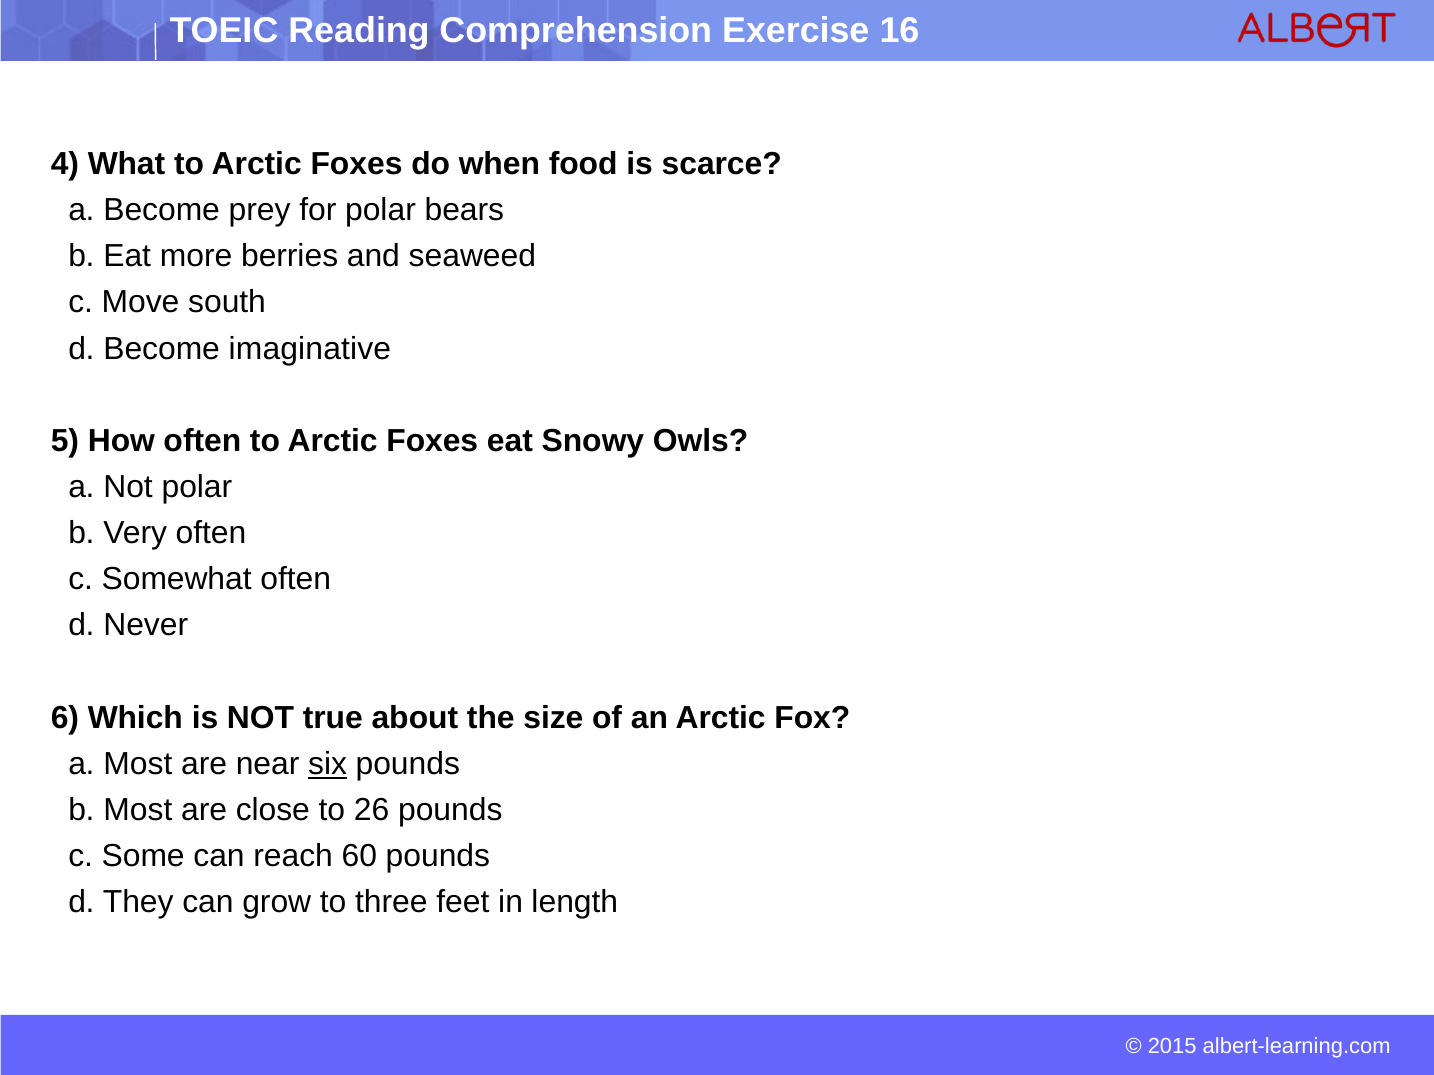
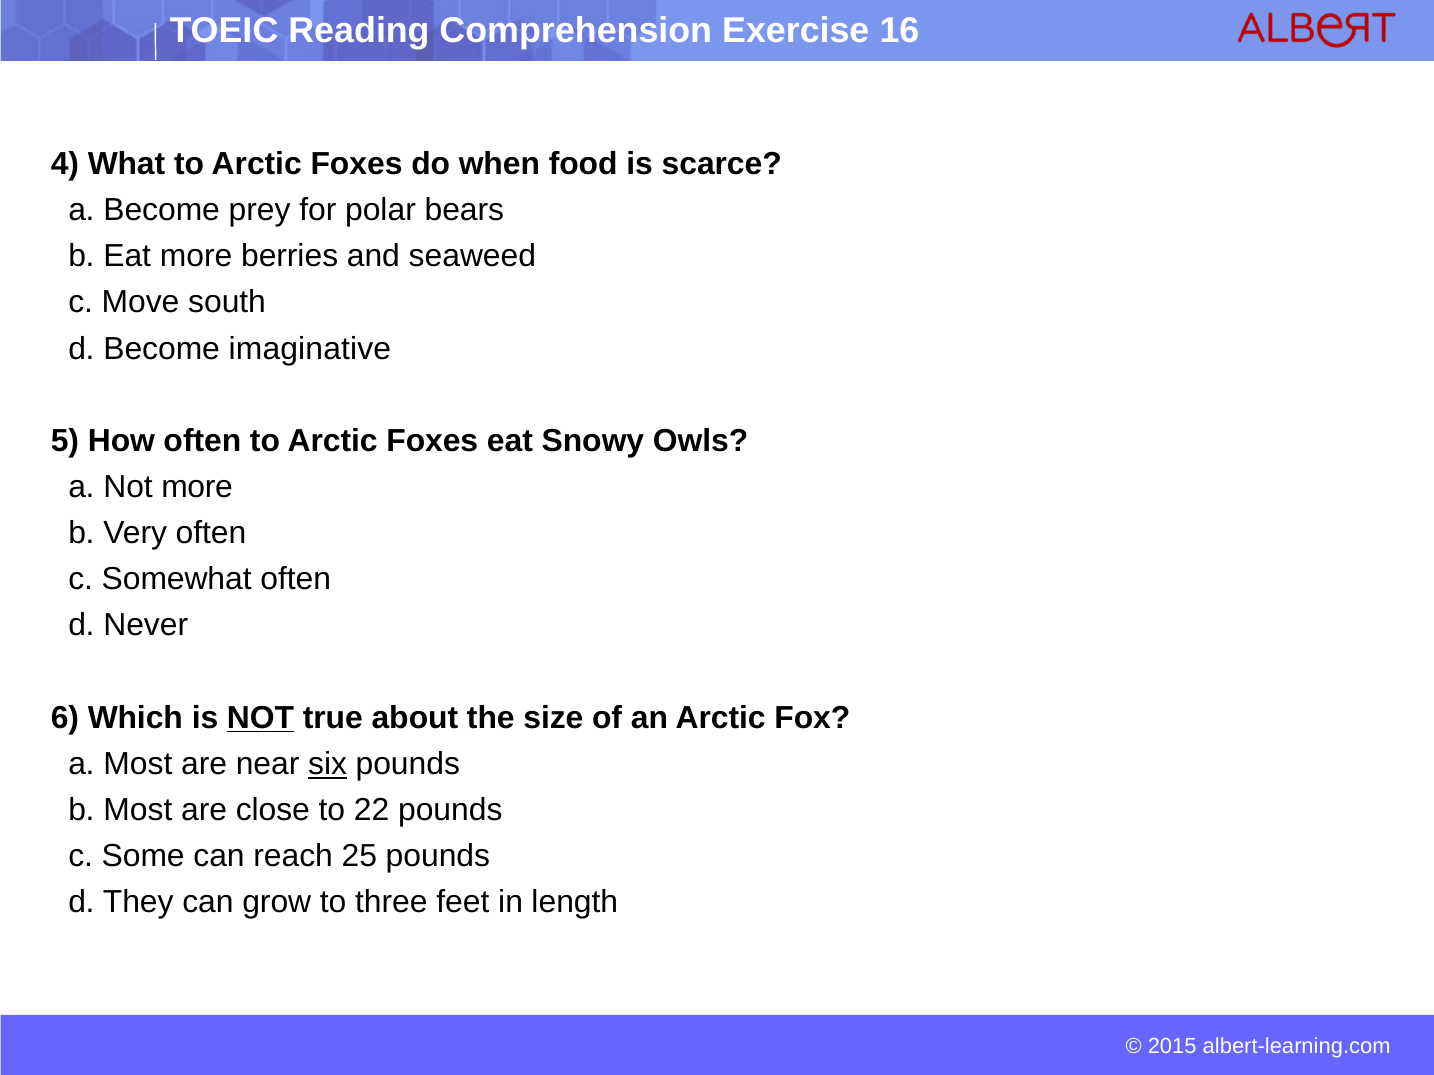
Not polar: polar -> more
NOT at (260, 718) underline: none -> present
26: 26 -> 22
60: 60 -> 25
